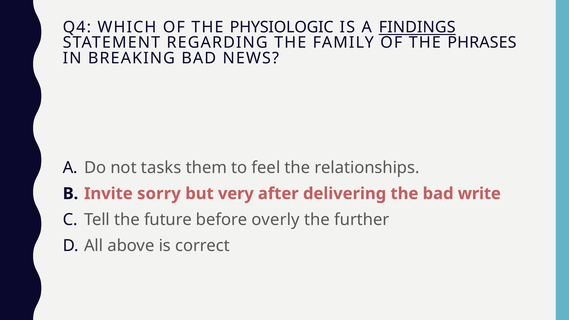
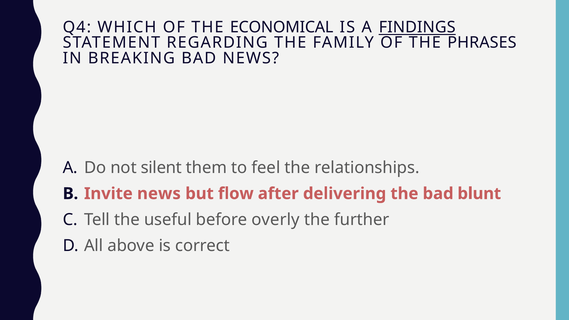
PHYSIOLOGIC: PHYSIOLOGIC -> ECONOMICAL
tasks: tasks -> silent
Invite sorry: sorry -> news
very: very -> flow
write: write -> blunt
future: future -> useful
